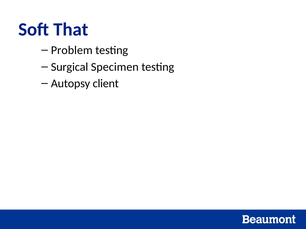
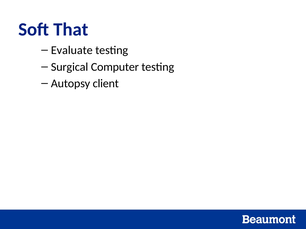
Problem: Problem -> Evaluate
Specimen: Specimen -> Computer
